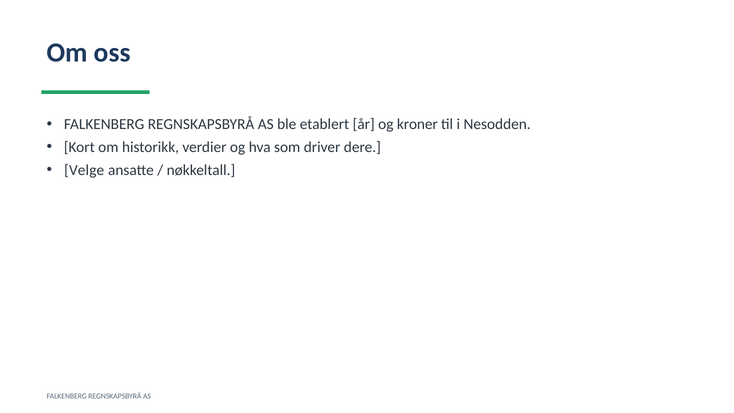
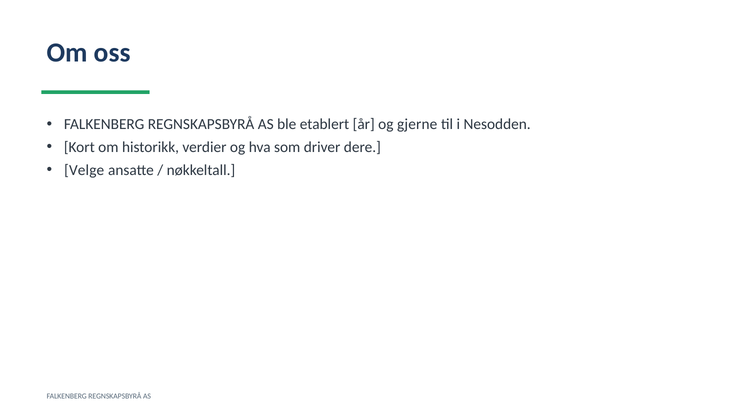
kroner: kroner -> gjerne
